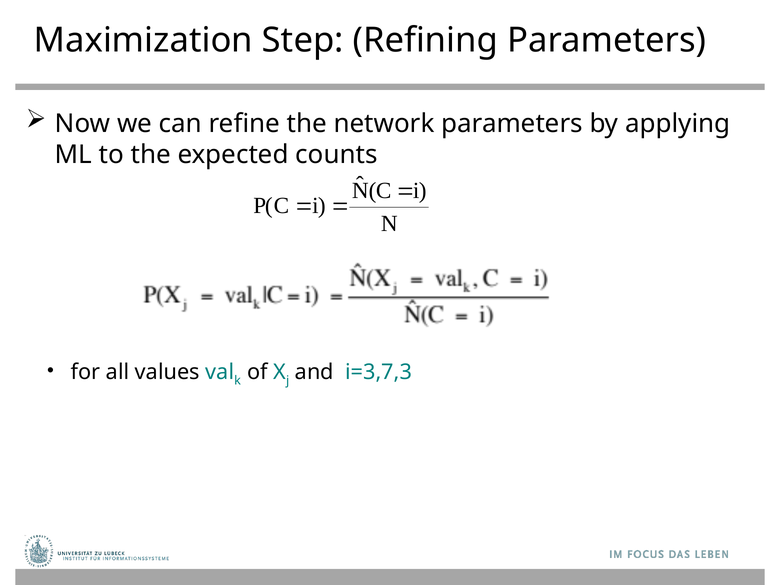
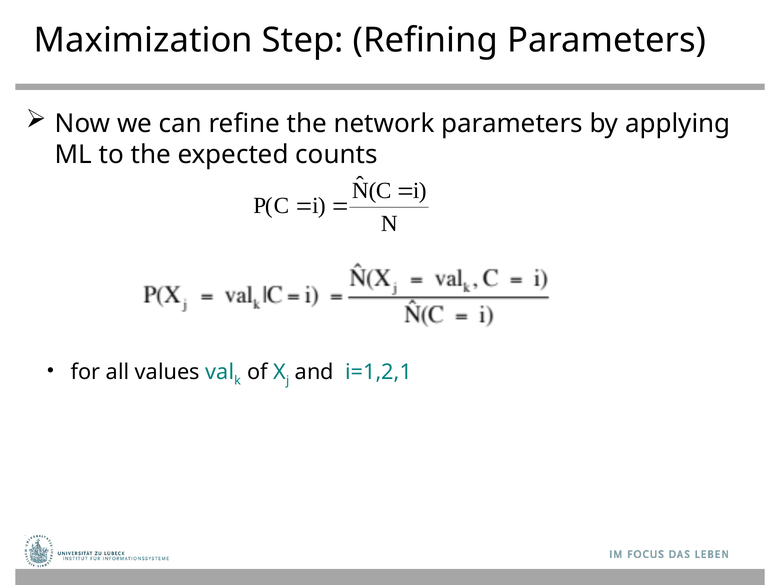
i=3,7,3: i=3,7,3 -> i=1,2,1
